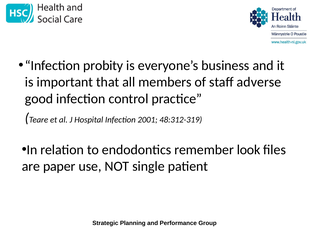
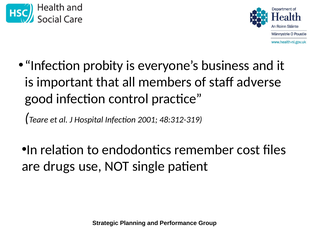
look: look -> cost
paper: paper -> drugs
